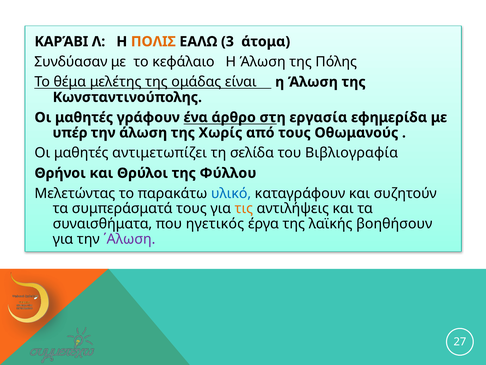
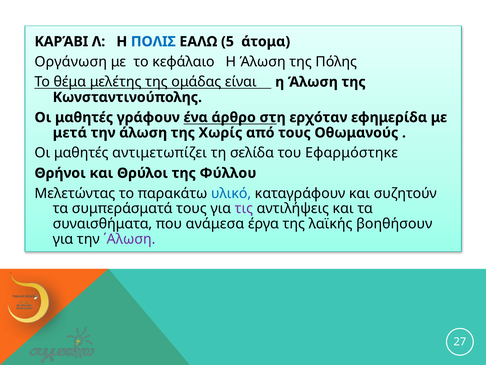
ΠΟΛΙΣ colour: orange -> blue
3: 3 -> 5
Συνδύασαν: Συνδύασαν -> Οργάνωση
εργασία: εργασία -> ερχόταν
υπέρ: υπέρ -> μετά
Βιβλιογραφία: Βιβλιογραφία -> Εφαρμόστηκε
τις colour: orange -> purple
ηγετικός: ηγετικός -> ανάμεσα
